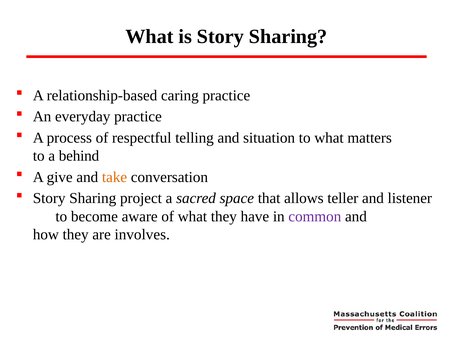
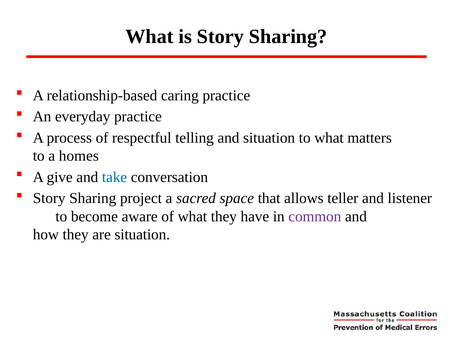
behind: behind -> homes
take colour: orange -> blue
are involves: involves -> situation
